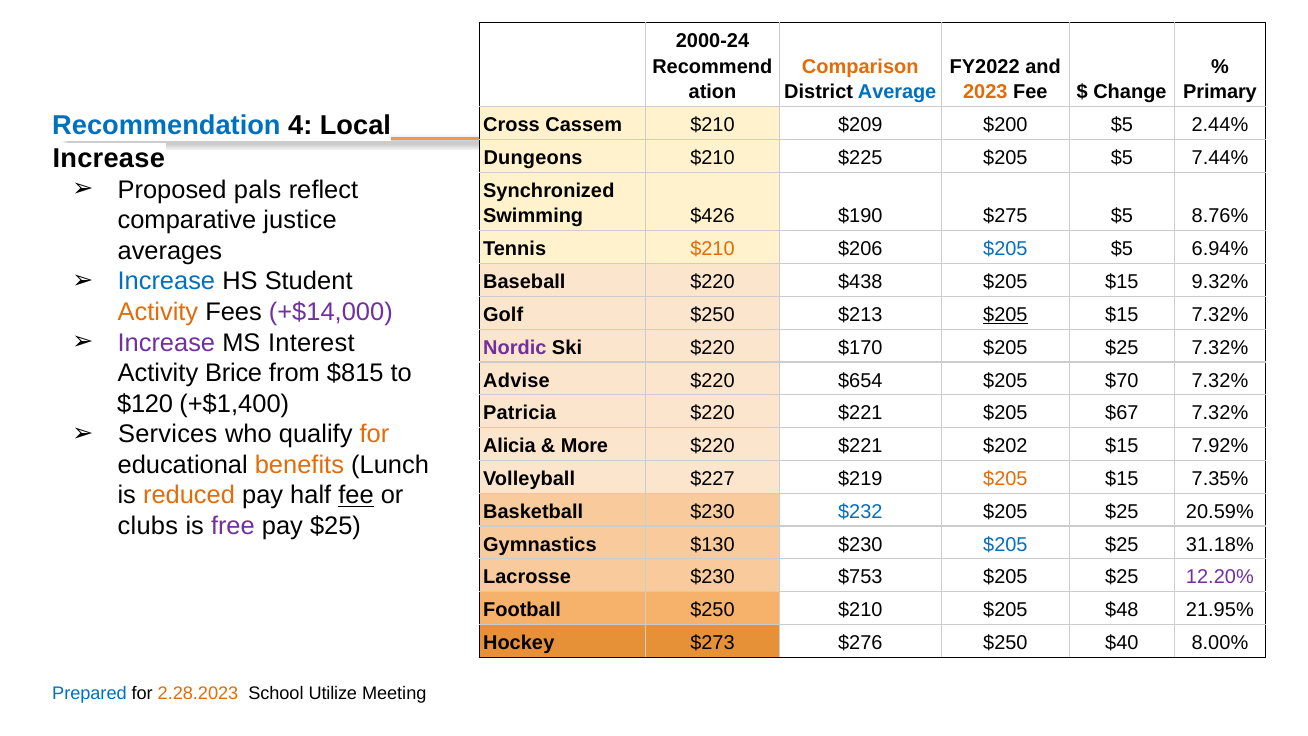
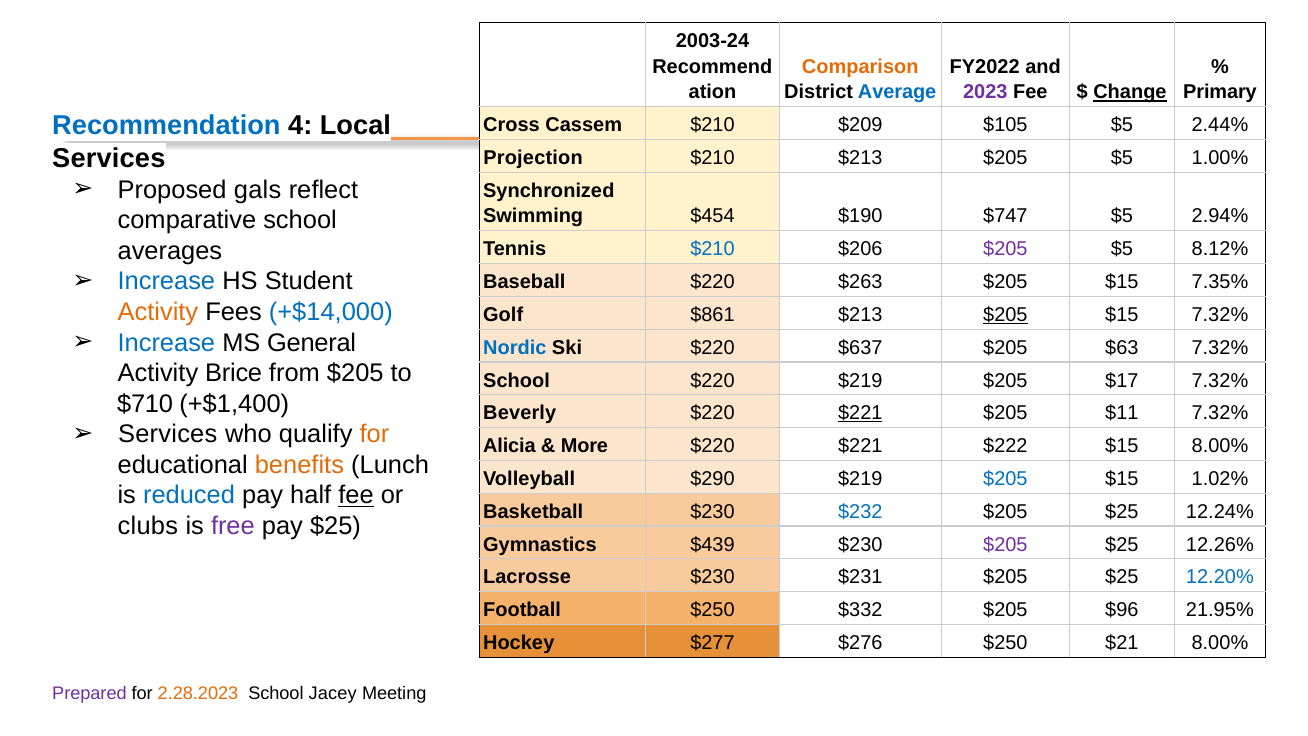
2000-24: 2000-24 -> 2003-24
2023 colour: orange -> purple
Change underline: none -> present
$200: $200 -> $105
Increase at (109, 158): Increase -> Services
Dungeons: Dungeons -> Projection
$210 $225: $225 -> $213
7.44%: 7.44% -> 1.00%
pals: pals -> gals
$426: $426 -> $454
$275: $275 -> $747
8.76%: 8.76% -> 2.94%
comparative justice: justice -> school
$210 at (712, 249) colour: orange -> blue
$205 at (1005, 249) colour: blue -> purple
6.94%: 6.94% -> 8.12%
$438: $438 -> $263
9.32%: 9.32% -> 7.35%
+$14,000 colour: purple -> blue
Golf $250: $250 -> $861
Increase at (166, 343) colour: purple -> blue
Interest: Interest -> General
Nordic colour: purple -> blue
$170: $170 -> $637
$25 at (1122, 347): $25 -> $63
from $815: $815 -> $205
Advise at (516, 380): Advise -> School
$220 $654: $654 -> $219
$70: $70 -> $17
$120: $120 -> $710
Patricia: Patricia -> Beverly
$221 at (860, 413) underline: none -> present
$67: $67 -> $11
$202: $202 -> $222
$15 7.92%: 7.92% -> 8.00%
$227: $227 -> $290
$205 at (1005, 479) colour: orange -> blue
7.35%: 7.35% -> 1.02%
reduced colour: orange -> blue
20.59%: 20.59% -> 12.24%
$130: $130 -> $439
$205 at (1005, 544) colour: blue -> purple
31.18%: 31.18% -> 12.26%
$753: $753 -> $231
12.20% colour: purple -> blue
$250 $210: $210 -> $332
$48: $48 -> $96
$273: $273 -> $277
$40: $40 -> $21
Prepared colour: blue -> purple
Utilize: Utilize -> Jacey
